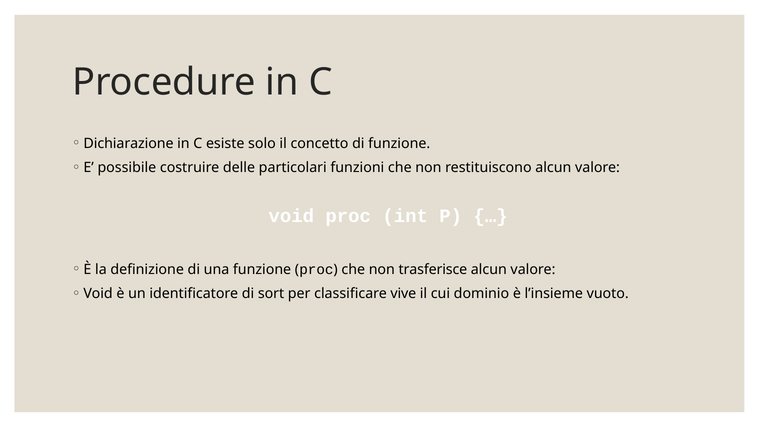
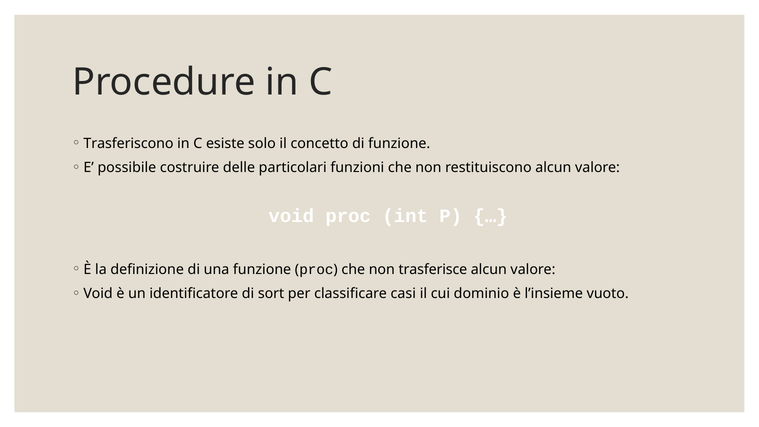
Dichiarazione: Dichiarazione -> Trasferiscono
vive: vive -> casi
